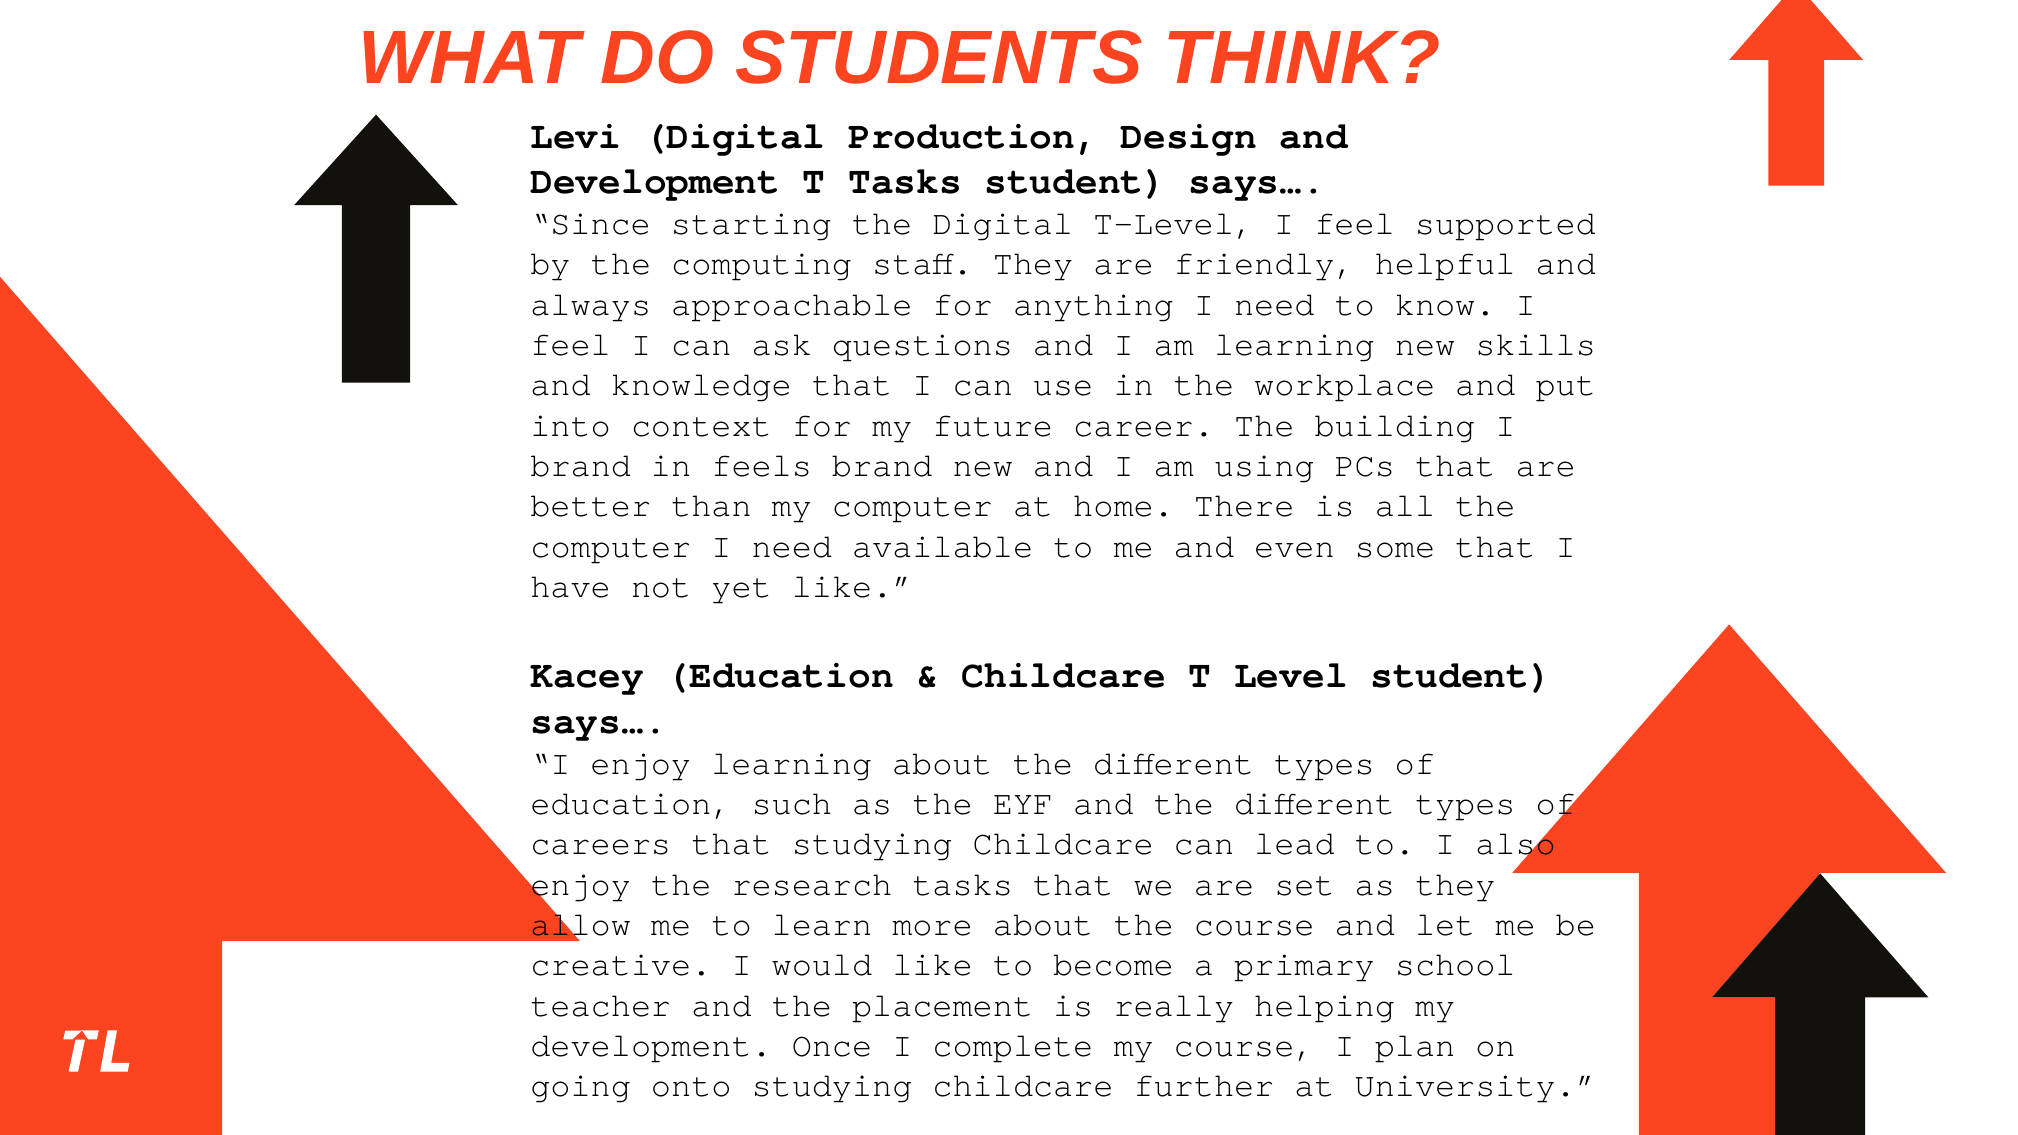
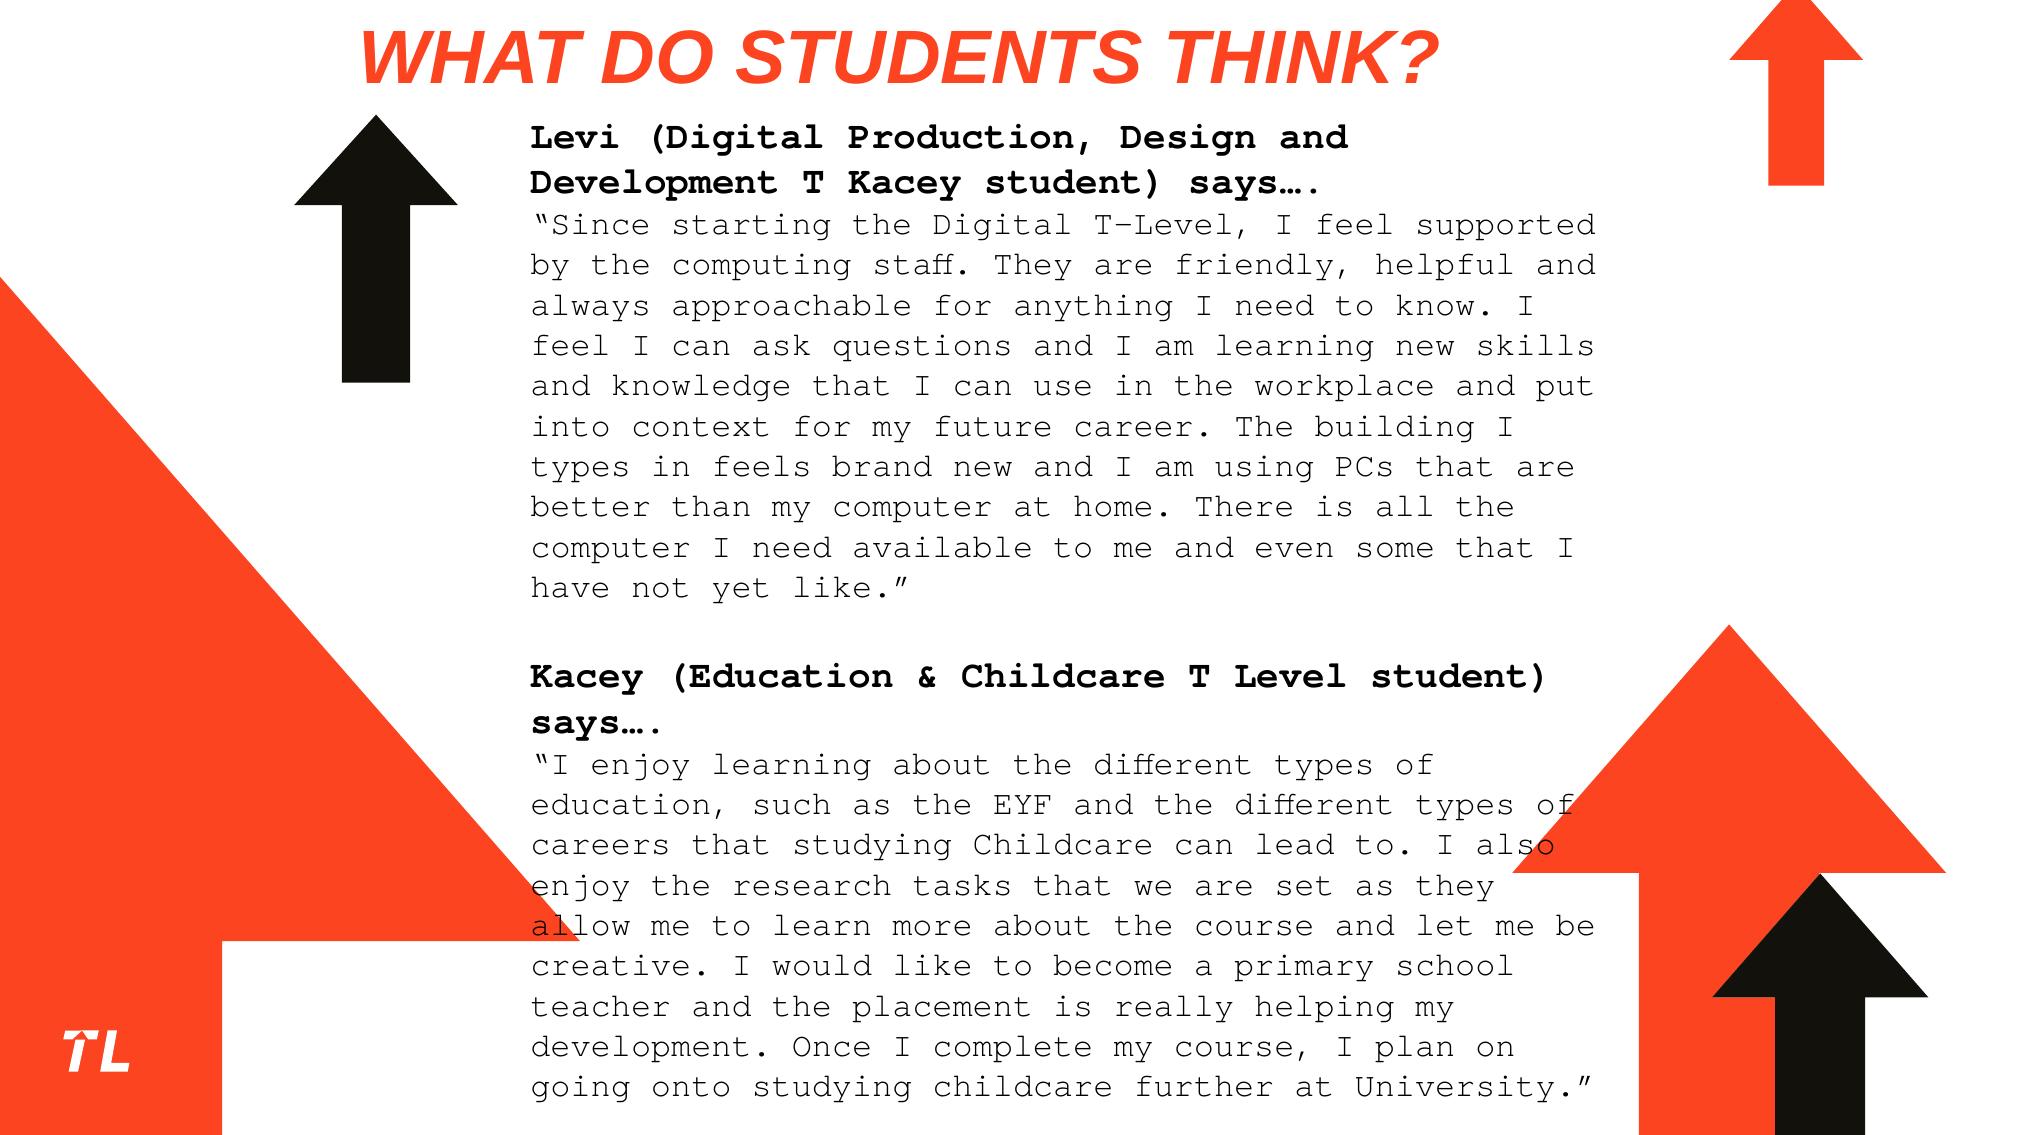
T Tasks: Tasks -> Kacey
brand at (581, 466): brand -> types
